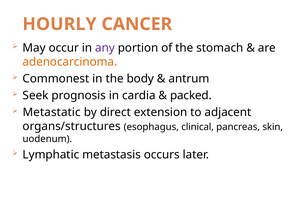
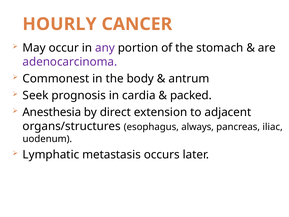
adenocarcinoma colour: orange -> purple
Metastatic: Metastatic -> Anesthesia
clinical: clinical -> always
skin: skin -> iliac
